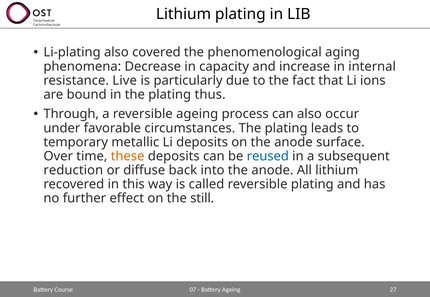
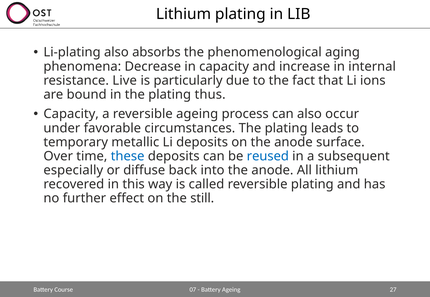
covered: covered -> absorbs
Through at (71, 114): Through -> Capacity
these colour: orange -> blue
reduction: reduction -> especially
